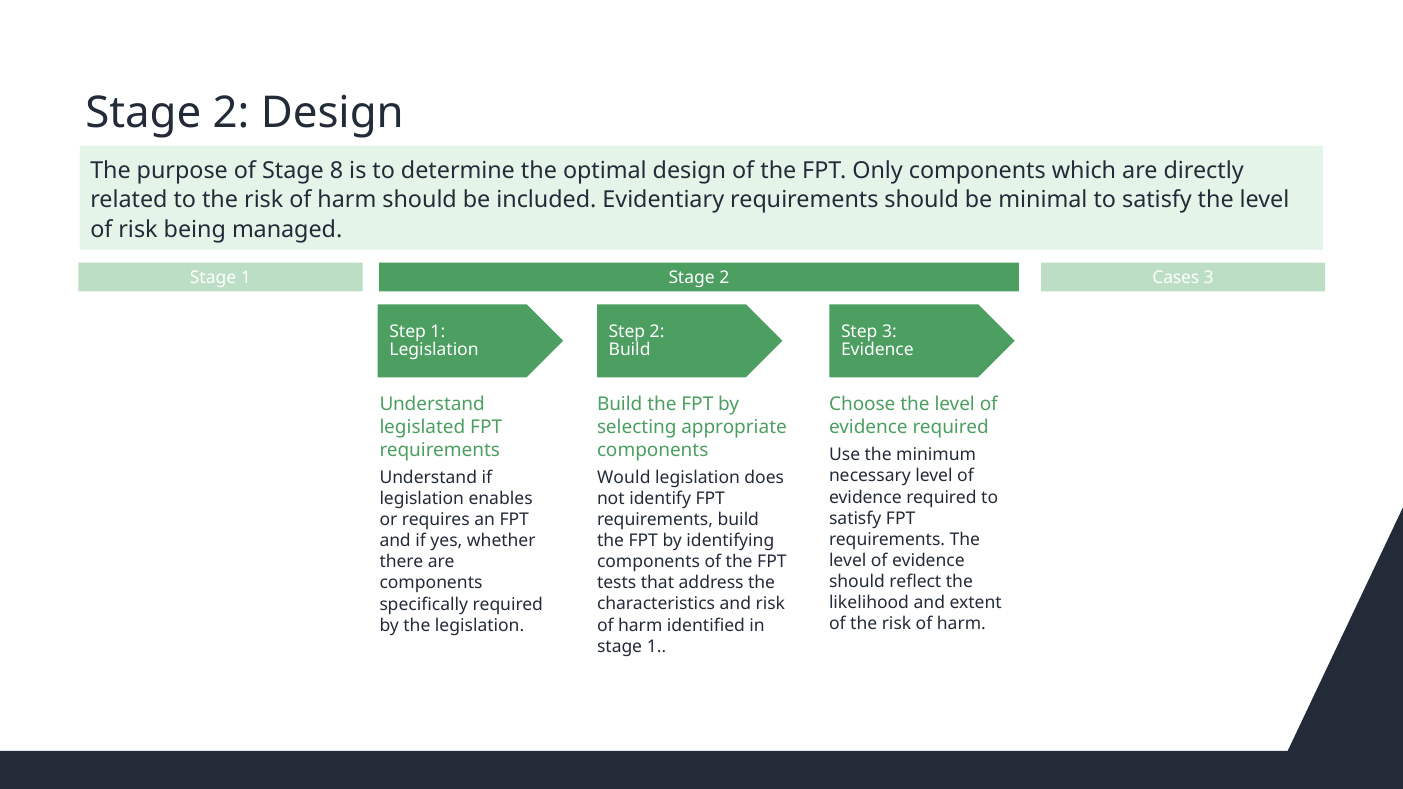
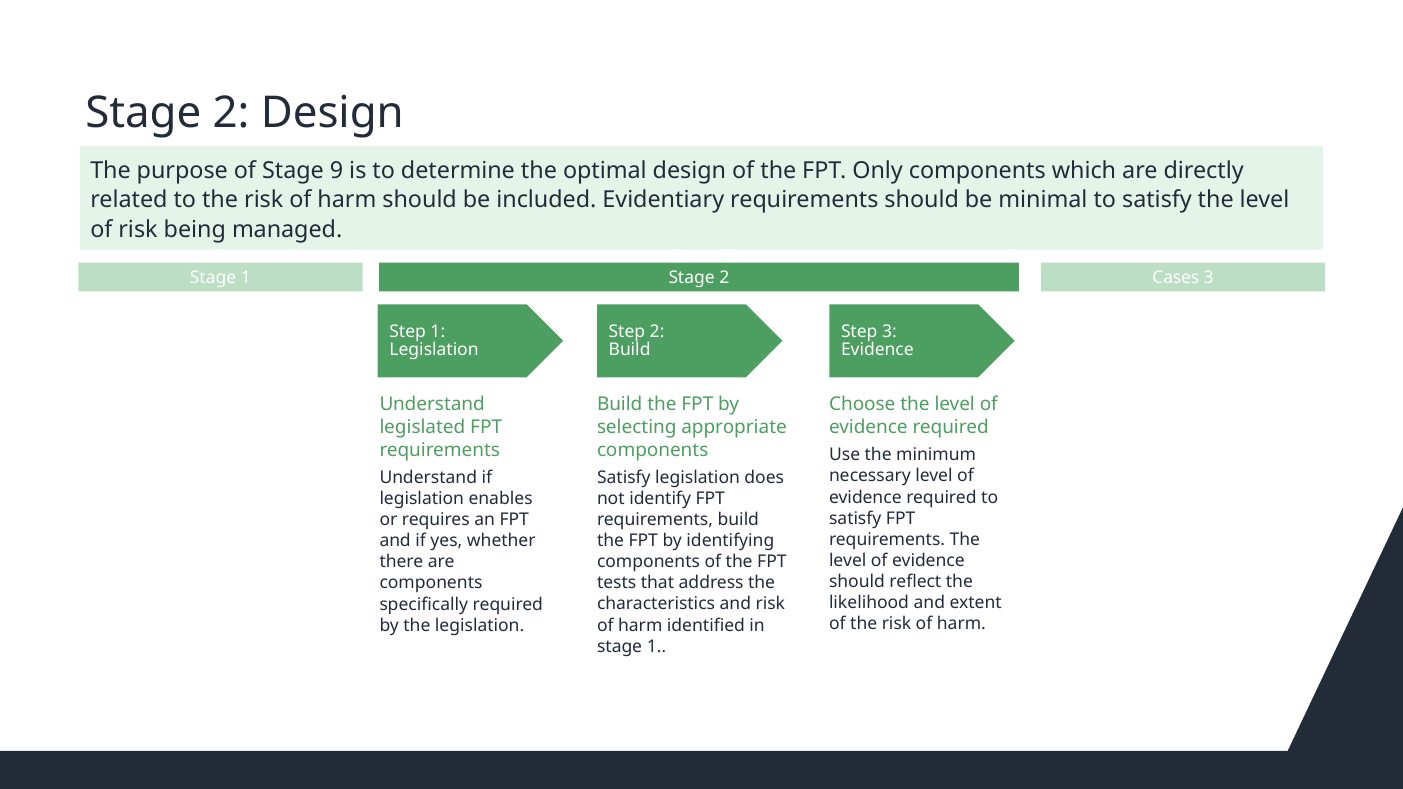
8: 8 -> 9
Would at (624, 478): Would -> Satisfy
